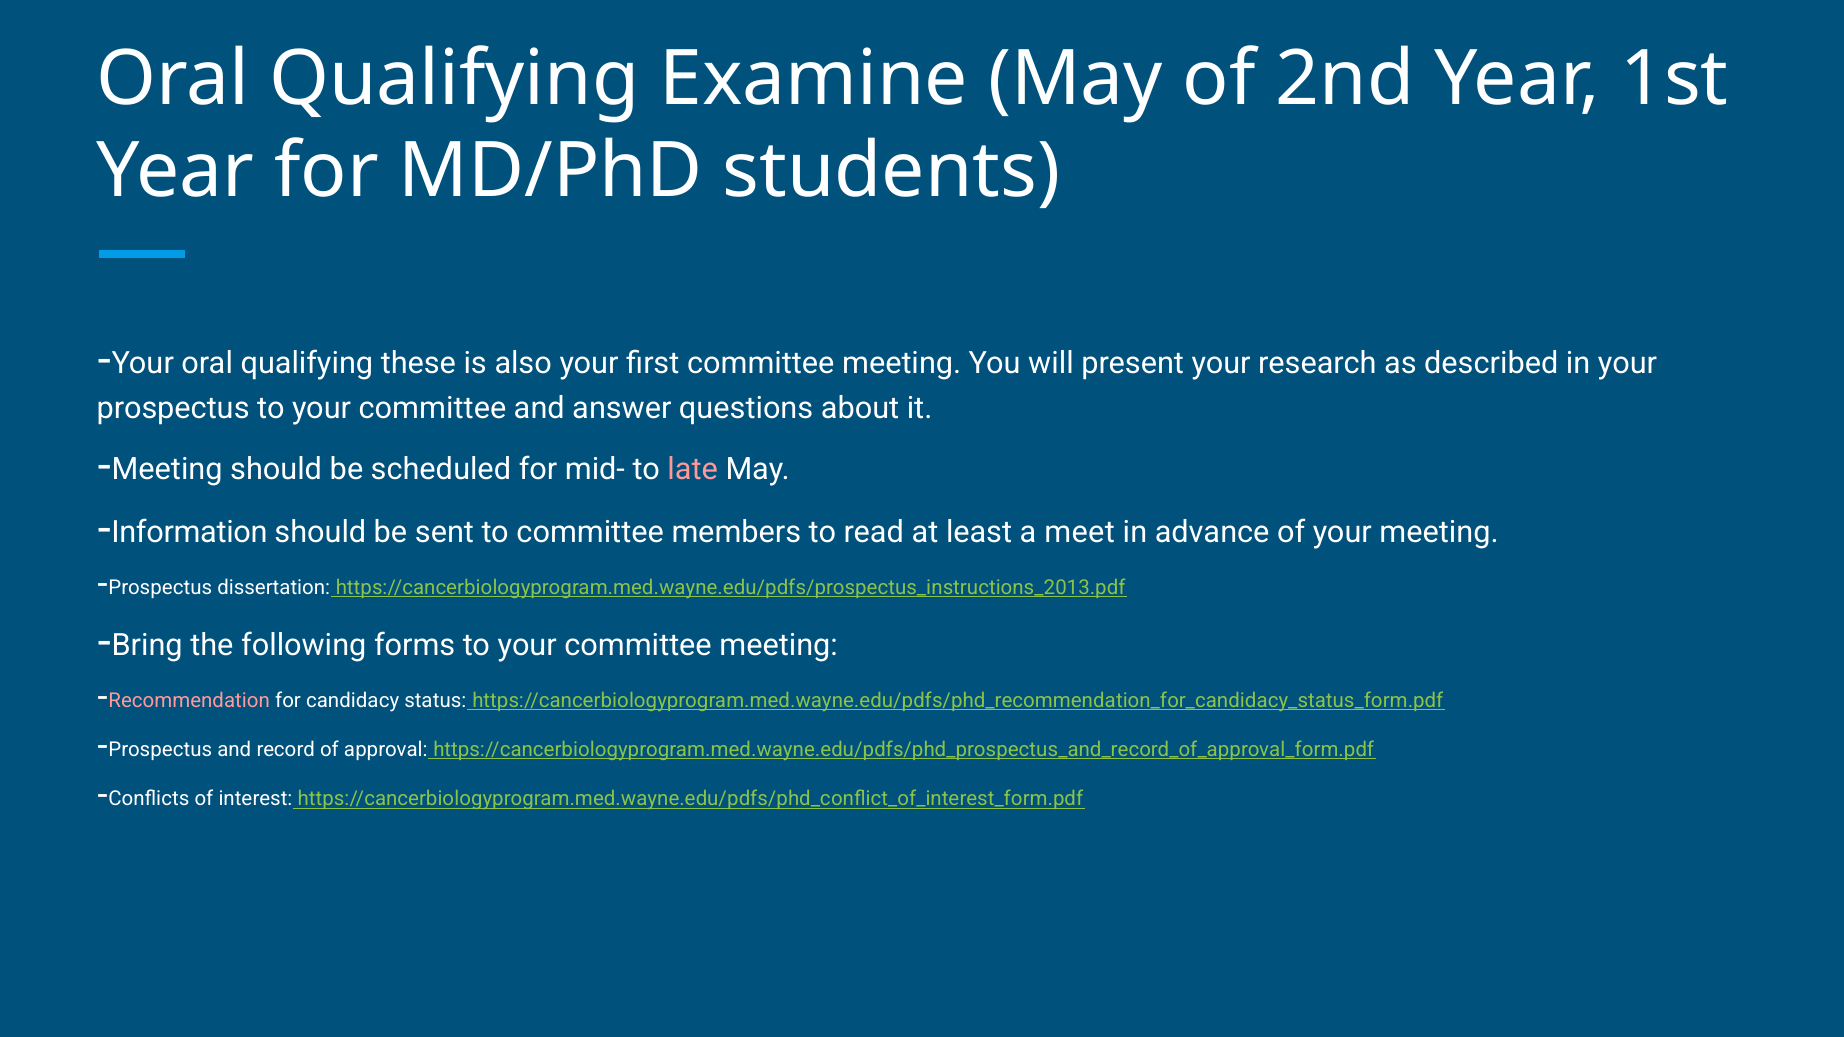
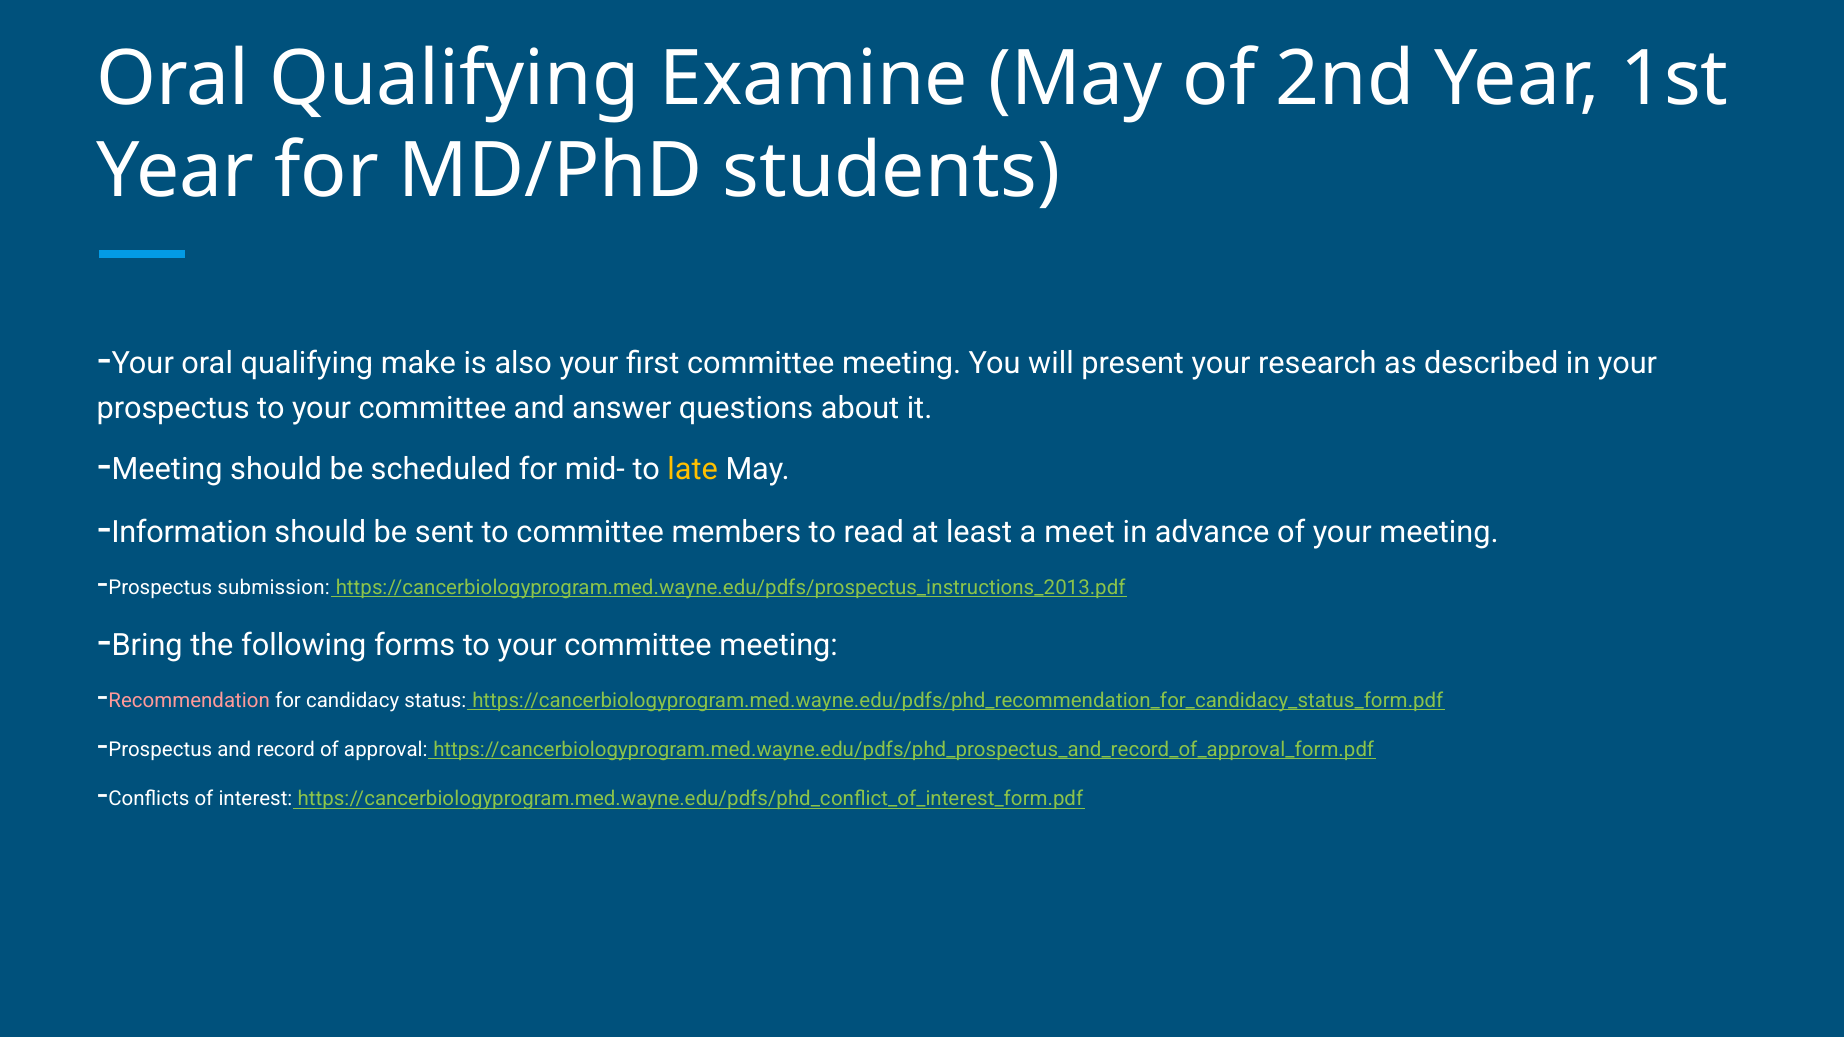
these: these -> make
late colour: pink -> yellow
dissertation: dissertation -> submission
